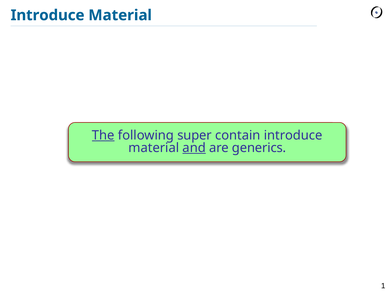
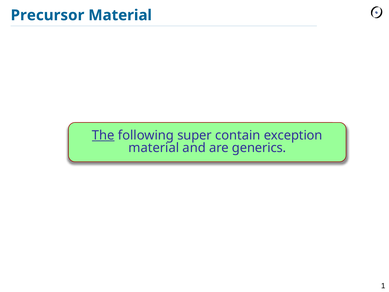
Introduce at (48, 15): Introduce -> Precursor
contain introduce: introduce -> exception
and underline: present -> none
